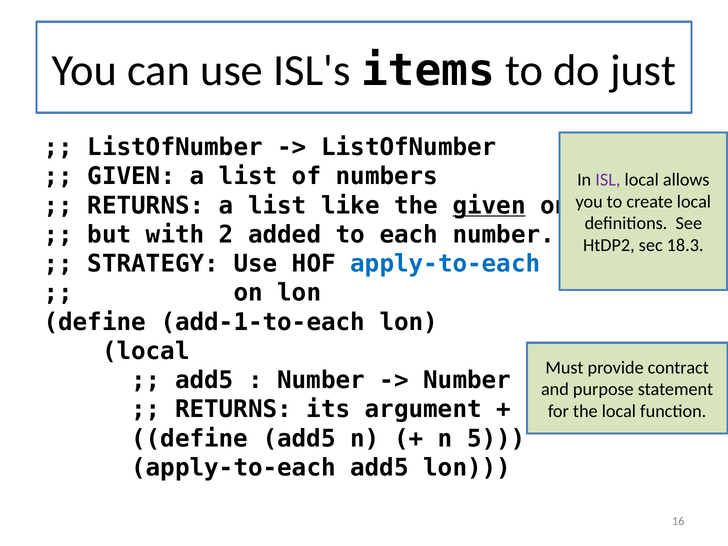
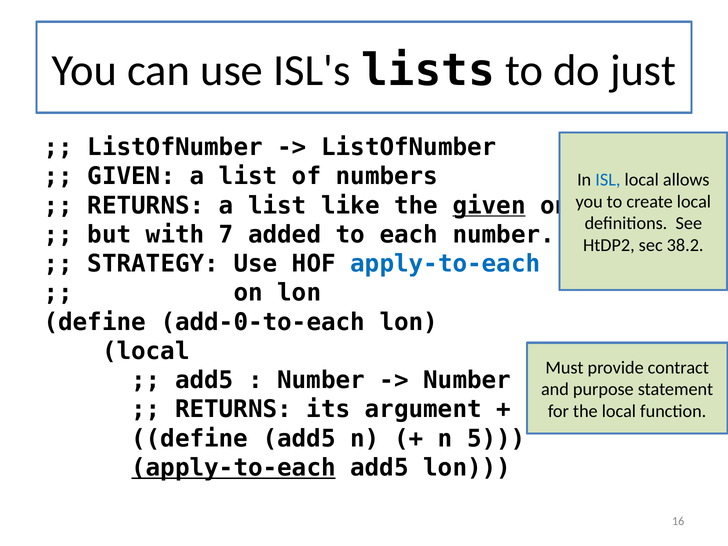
items: items -> lists
ISL colour: purple -> blue
2: 2 -> 7
18.3: 18.3 -> 38.2
add-1-to-each: add-1-to-each -> add-0-to-each
apply-to-each at (234, 468) underline: none -> present
